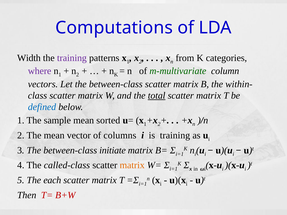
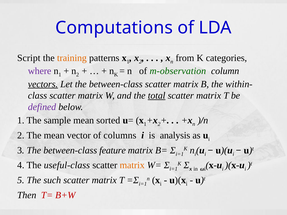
Width: Width -> Script
training at (72, 58) colour: purple -> orange
m-multivariate: m-multivariate -> m-observation
vectors underline: none -> present
defined colour: blue -> purple
is training: training -> analysis
initiate: initiate -> feature
called-class: called-class -> useful-class
each: each -> such
